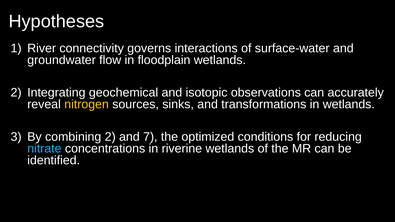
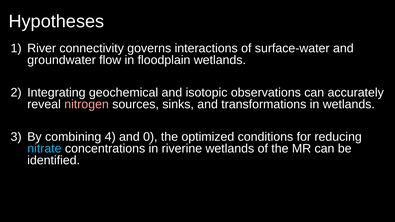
nitrogen colour: yellow -> pink
combining 2: 2 -> 4
7: 7 -> 0
